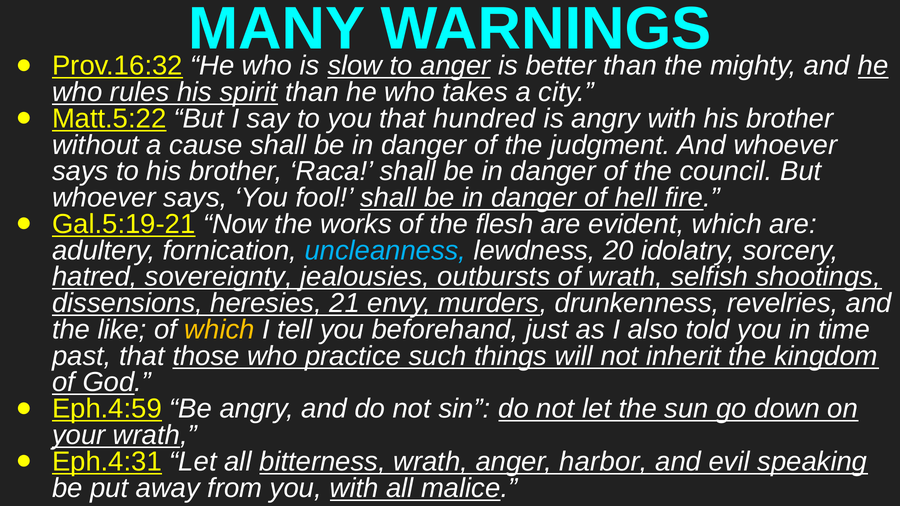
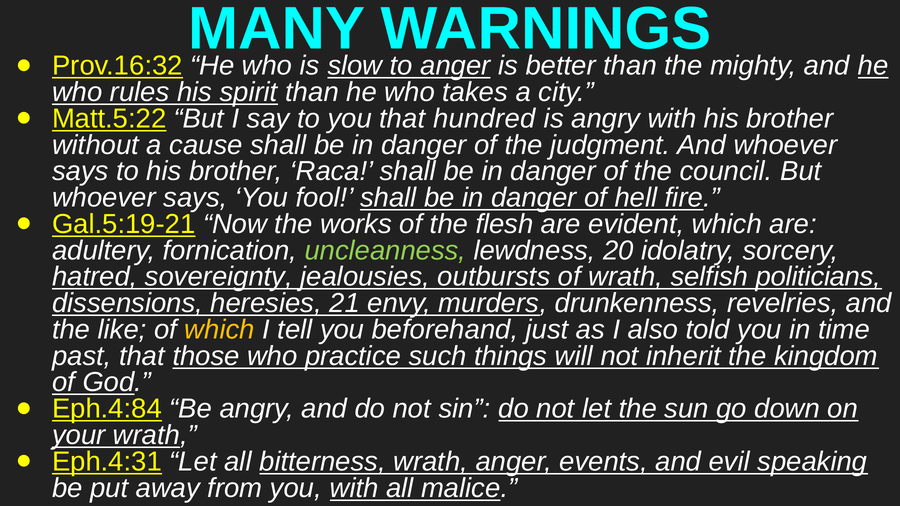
uncleanness colour: light blue -> light green
shootings: shootings -> politicians
Eph.4:59: Eph.4:59 -> Eph.4:84
harbor: harbor -> events
